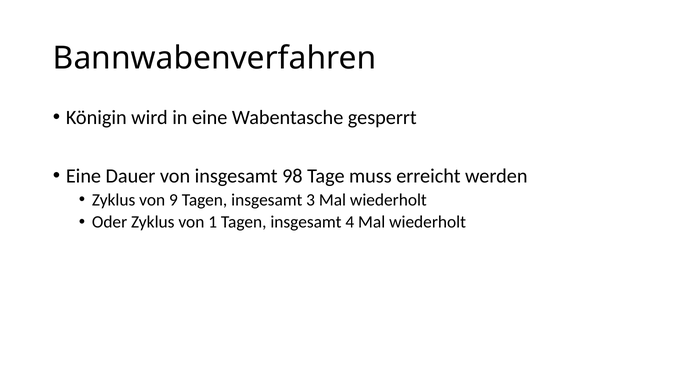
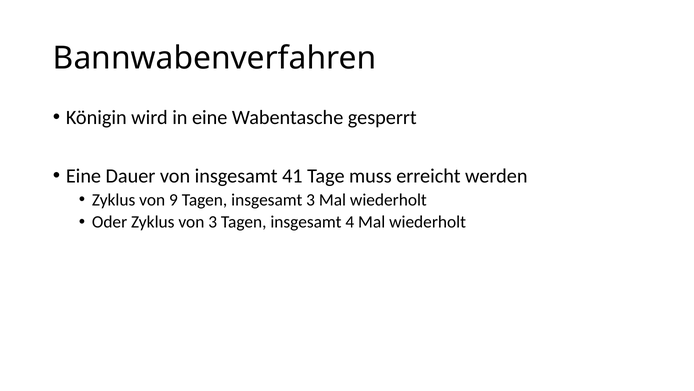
98: 98 -> 41
von 1: 1 -> 3
